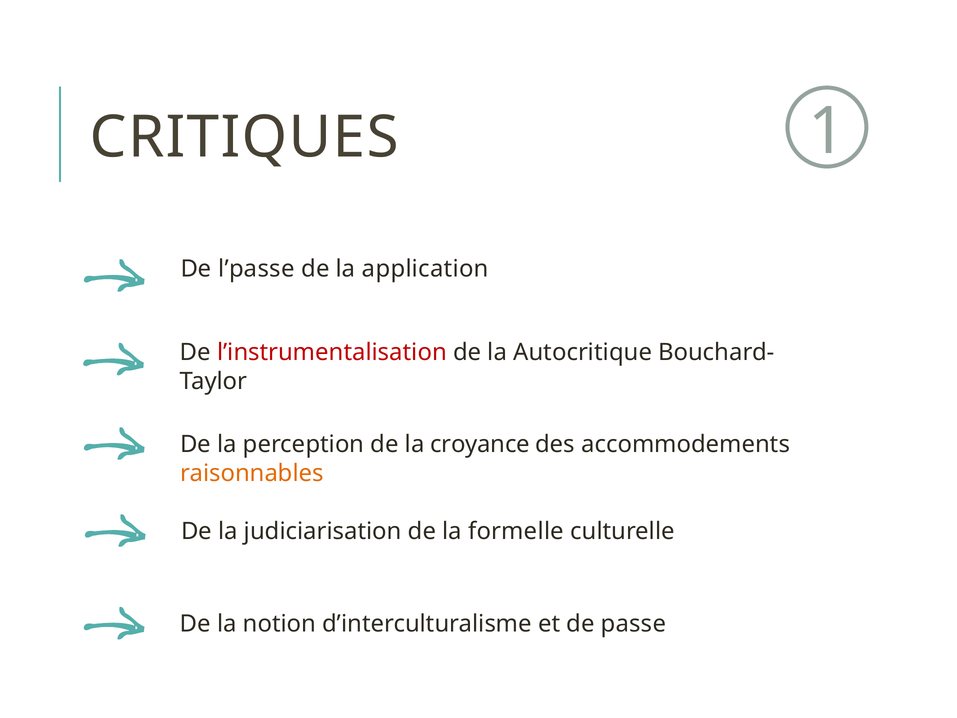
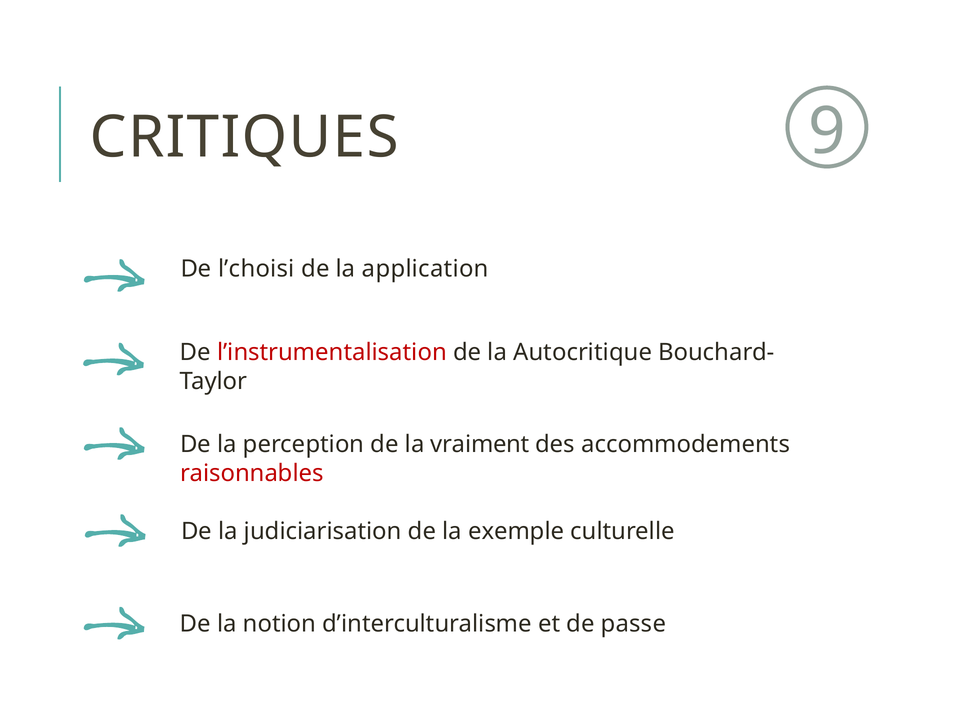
1: 1 -> 9
l’passe: l’passe -> l’choisi
croyance: croyance -> vraiment
raisonnables colour: orange -> red
formelle: formelle -> exemple
